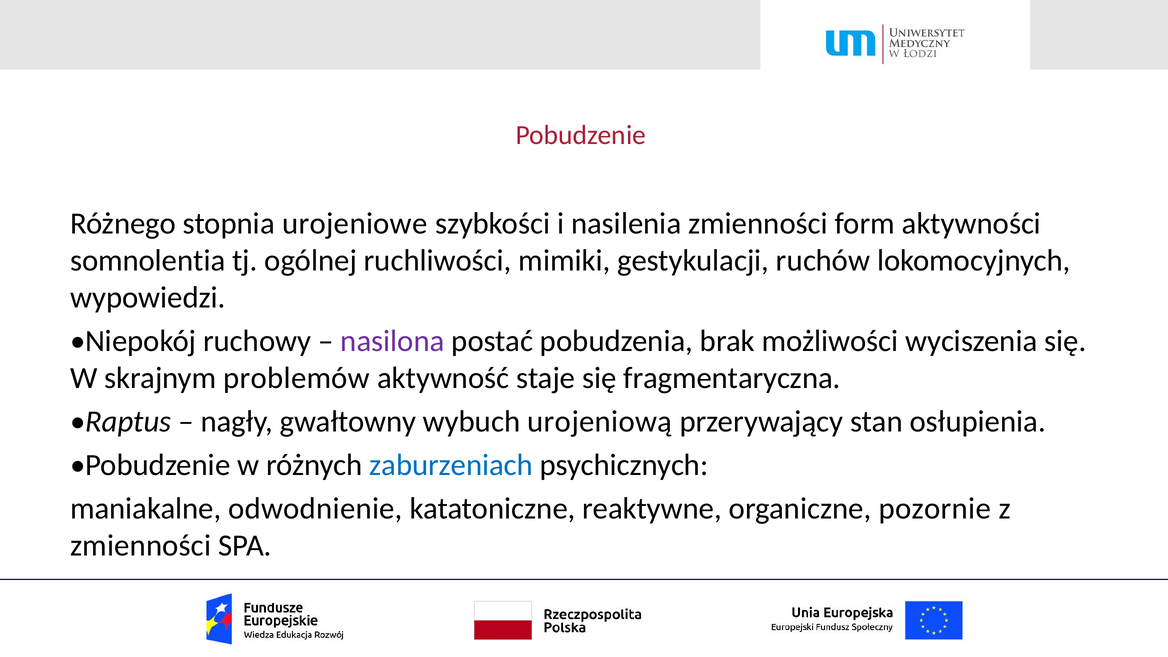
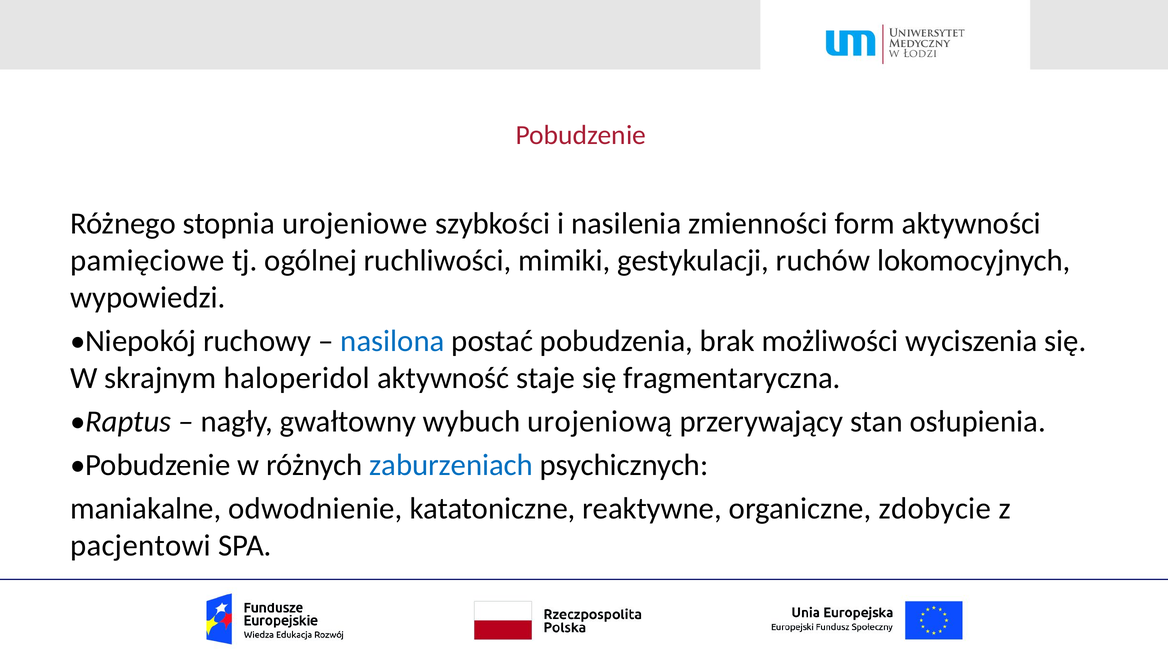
somnolentia: somnolentia -> pamięciowe
nasilona colour: purple -> blue
problemów: problemów -> haloperidol
pozornie: pozornie -> zdobycie
zmienności at (141, 545): zmienności -> pacjentowi
